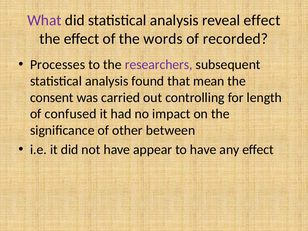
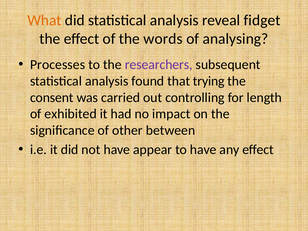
What colour: purple -> orange
reveal effect: effect -> fidget
recorded: recorded -> analysing
mean: mean -> trying
confused: confused -> exhibited
